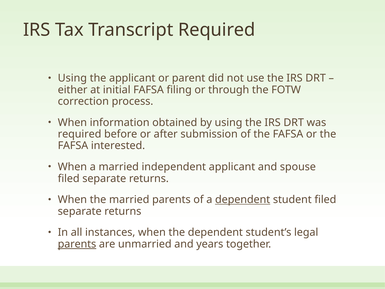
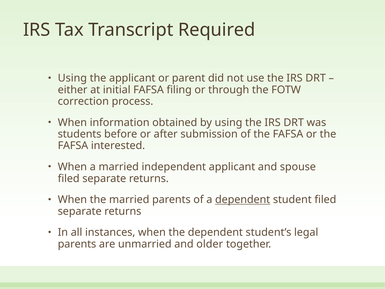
required at (80, 134): required -> students
parents at (77, 244) underline: present -> none
years: years -> older
